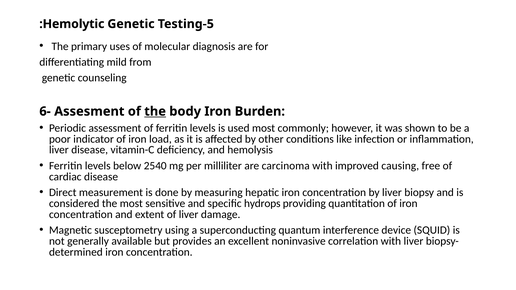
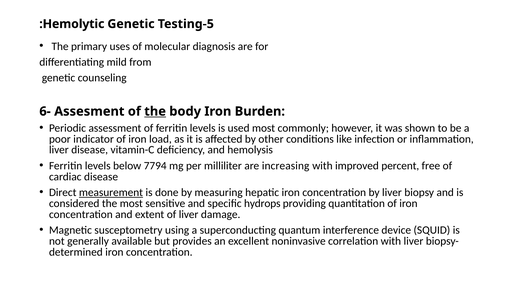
2540: 2540 -> 7794
carcinoma: carcinoma -> increasing
causing: causing -> percent
measurement underline: none -> present
